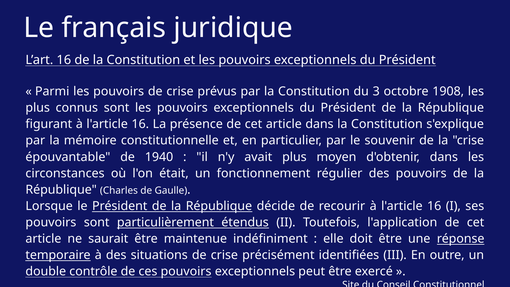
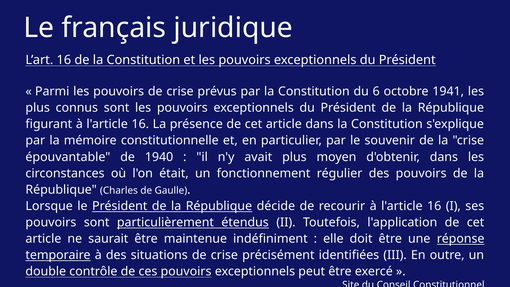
3: 3 -> 6
1908: 1908 -> 1941
